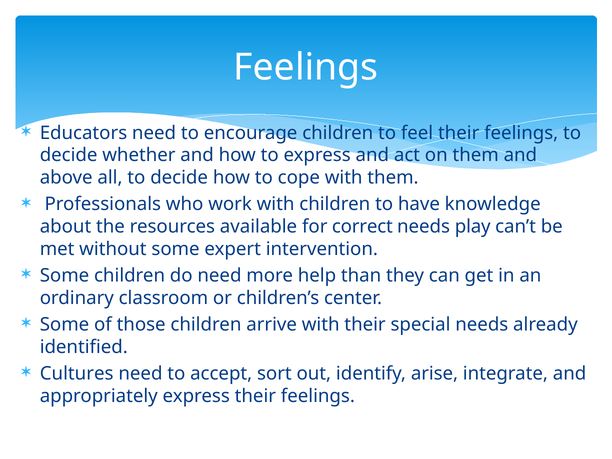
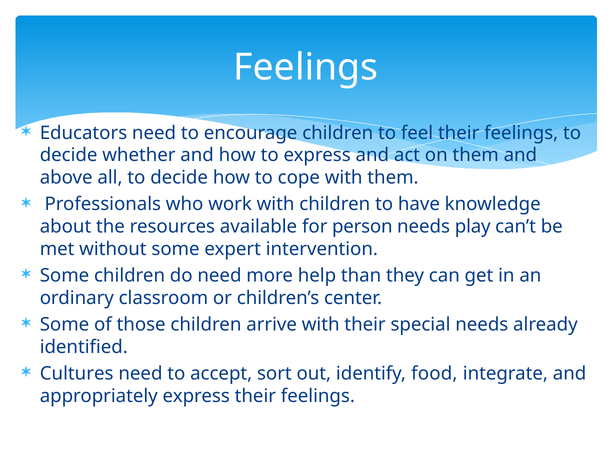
correct: correct -> person
arise: arise -> food
